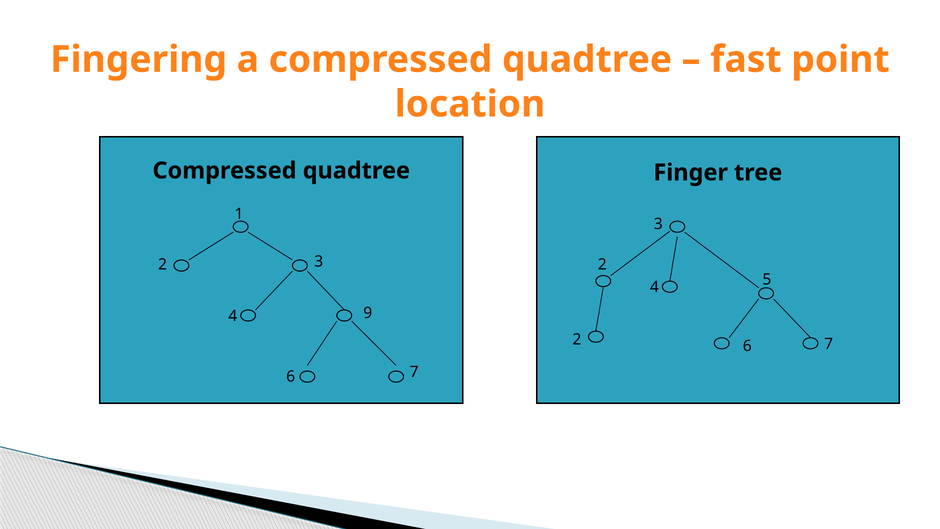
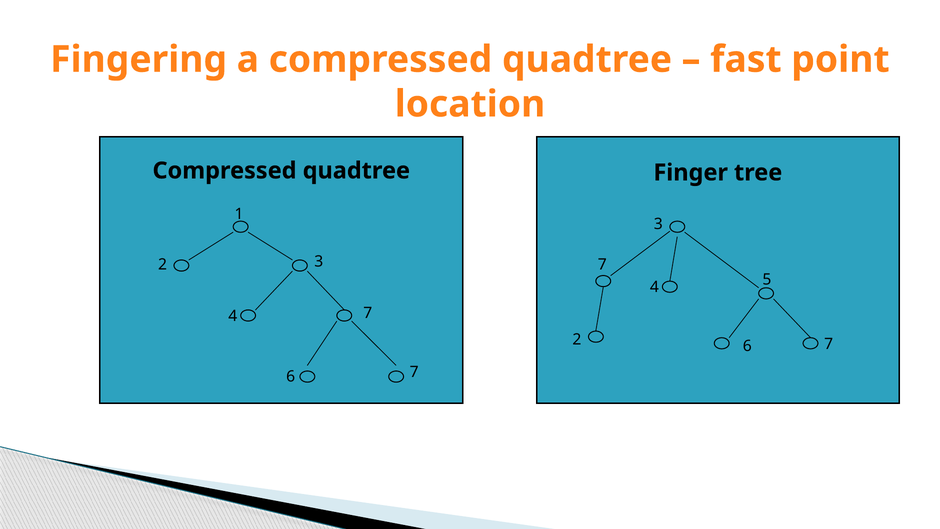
3 2: 2 -> 7
4 9: 9 -> 7
